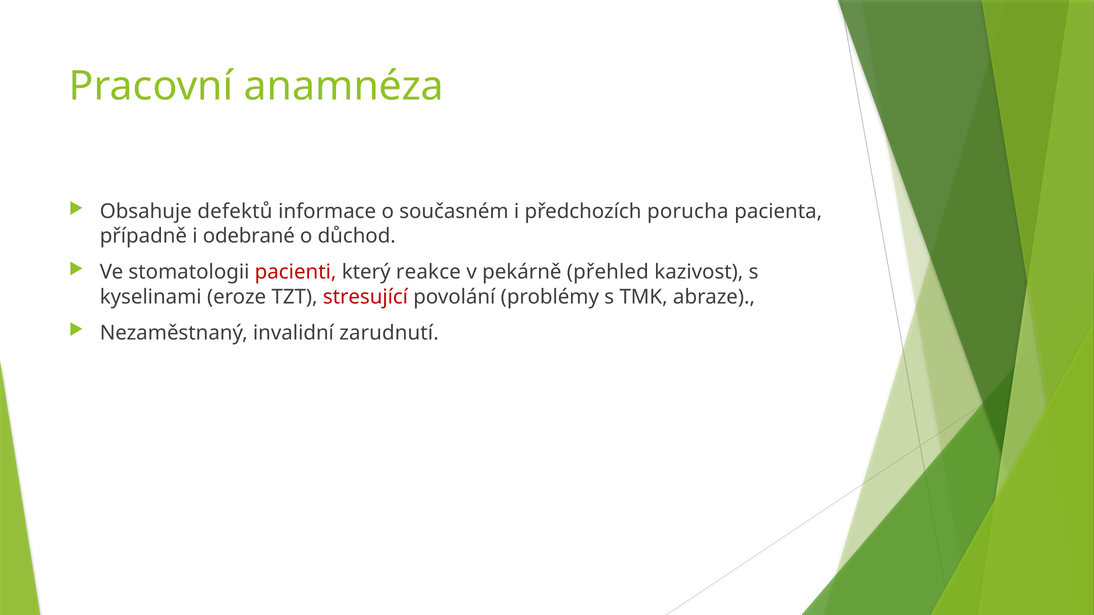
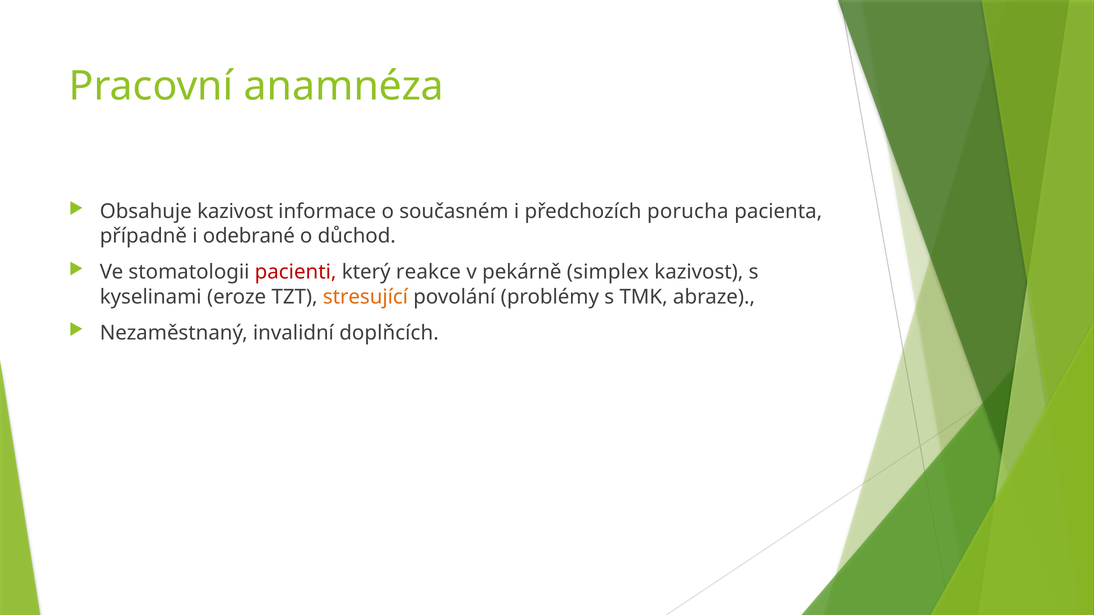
Obsahuje defektů: defektů -> kazivost
přehled: přehled -> simplex
stresující colour: red -> orange
zarudnutí: zarudnutí -> doplňcích
